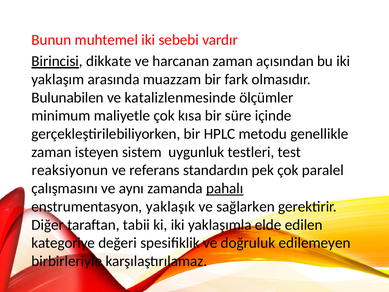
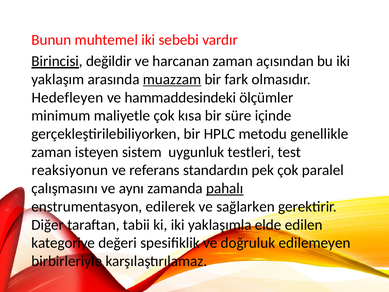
dikkate: dikkate -> değildir
muazzam underline: none -> present
Bulunabilen: Bulunabilen -> Hedefleyen
katalizlenmesinde: katalizlenmesinde -> hammaddesindeki
yaklaşık: yaklaşık -> edilerek
